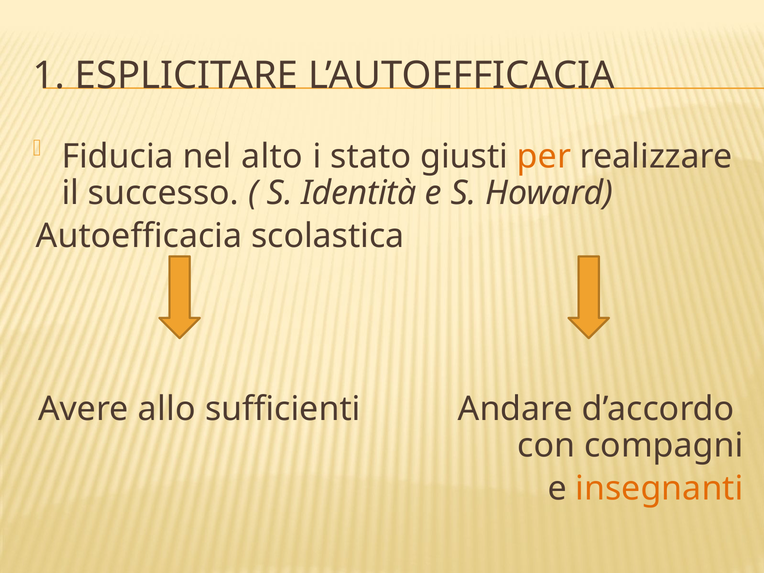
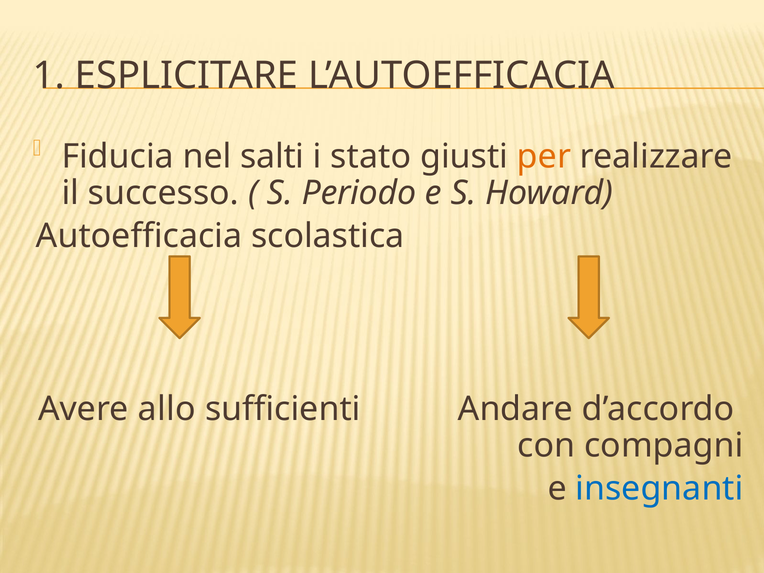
alto: alto -> salti
Identità: Identità -> Periodo
insegnanti colour: orange -> blue
